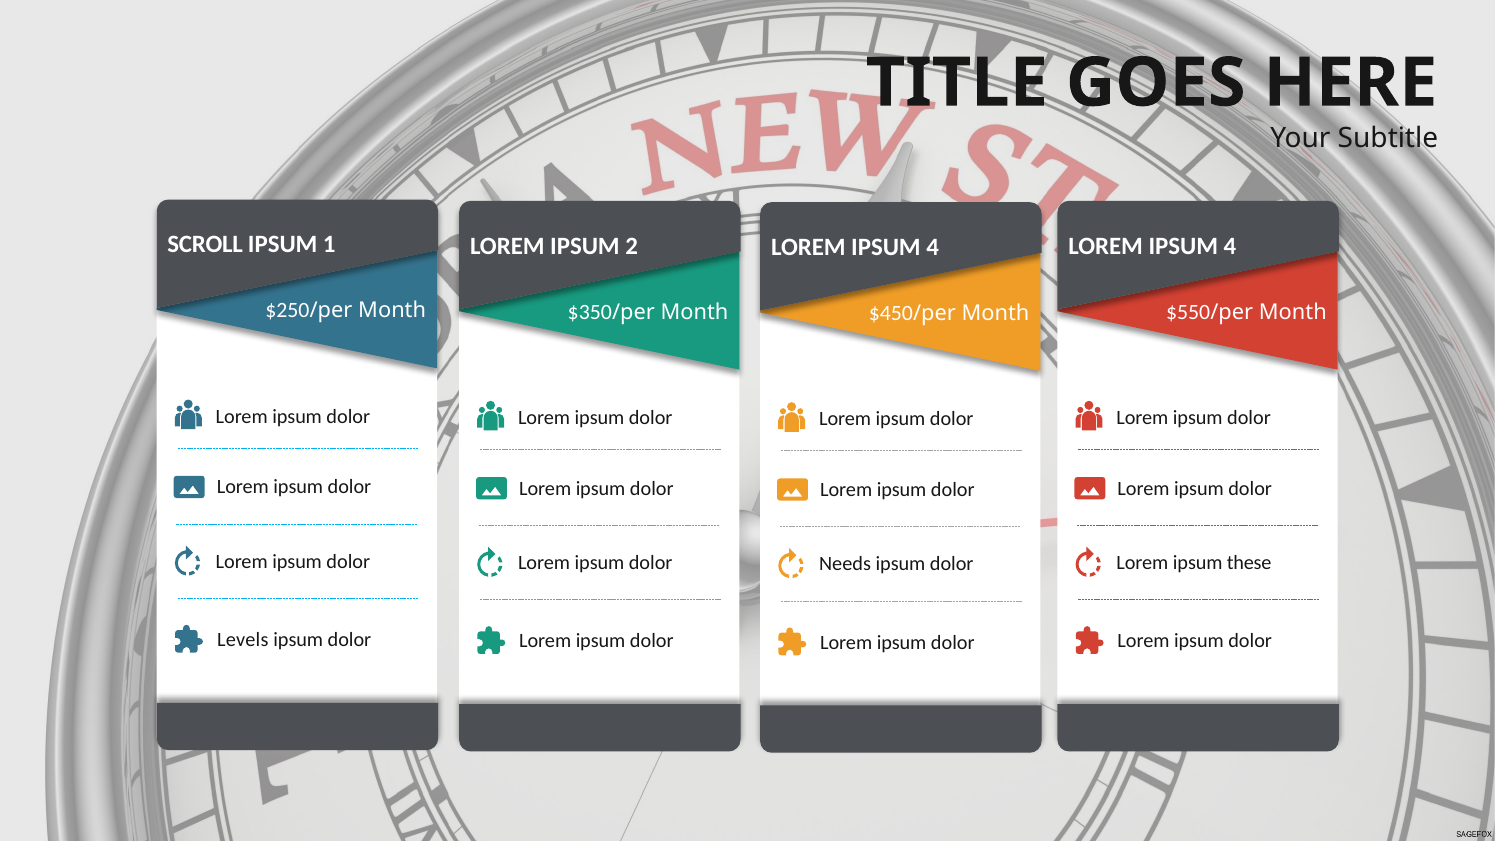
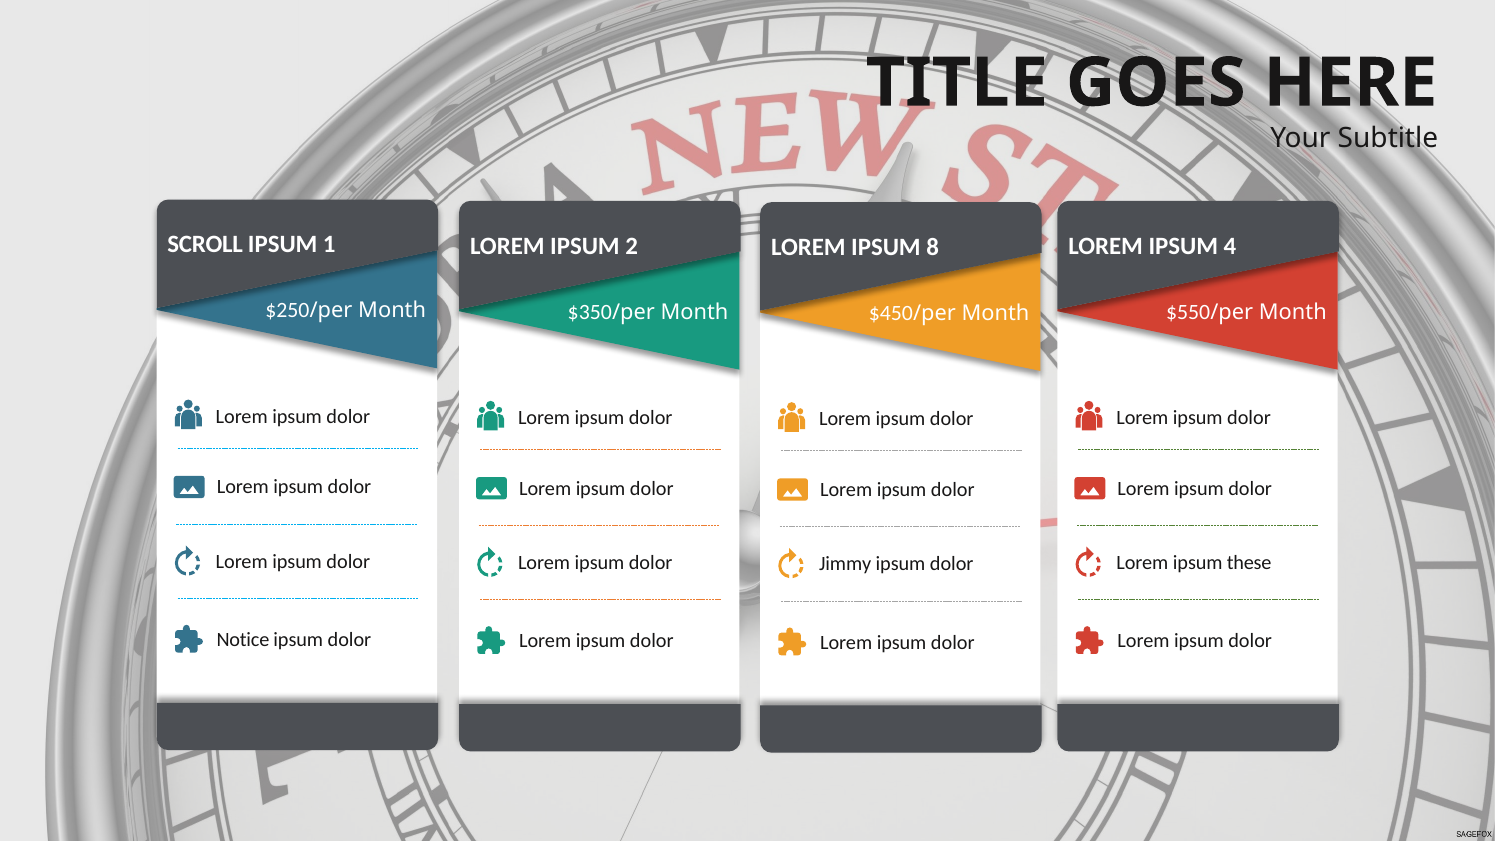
4 at (933, 247): 4 -> 8
Needs: Needs -> Jimmy
Levels: Levels -> Notice
